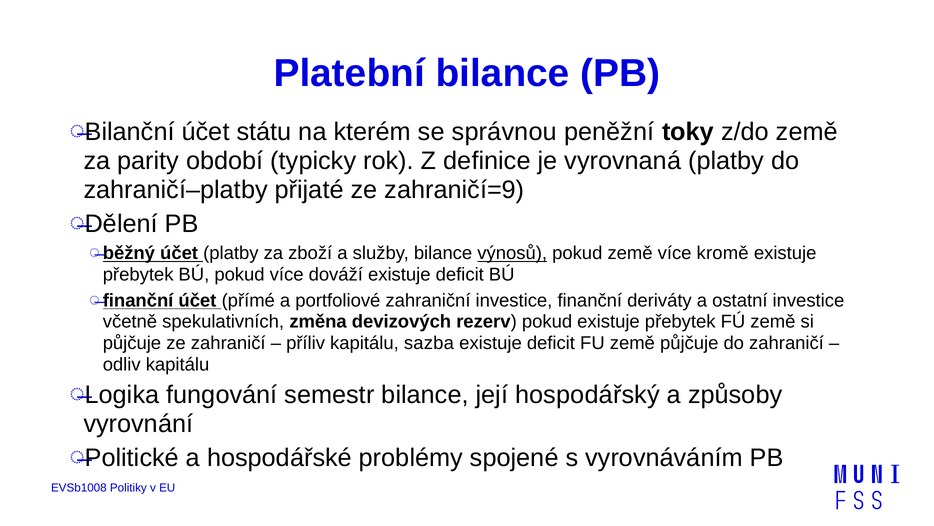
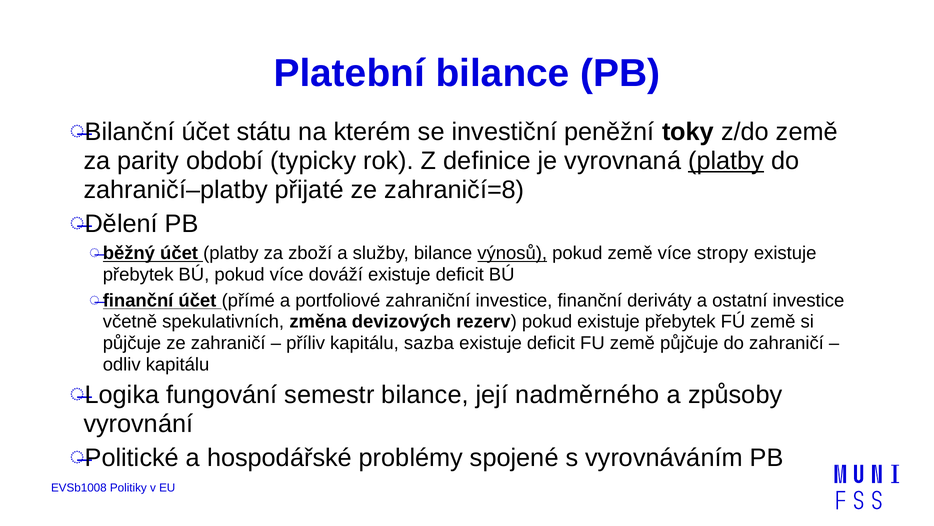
správnou: správnou -> investiční
platby at (726, 161) underline: none -> present
zahraničí=9: zahraničí=9 -> zahraničí=8
kromě: kromě -> stropy
hospodářský: hospodářský -> nadměrného
